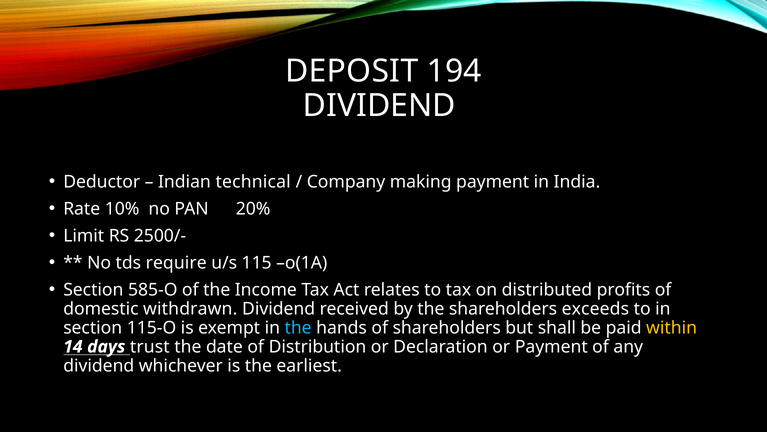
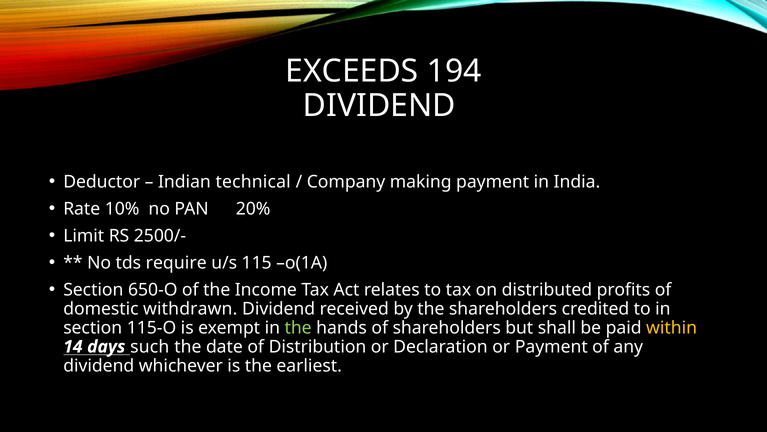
DEPOSIT: DEPOSIT -> EXCEEDS
585-O: 585-O -> 650-O
exceeds: exceeds -> credited
the at (298, 327) colour: light blue -> light green
trust: trust -> such
